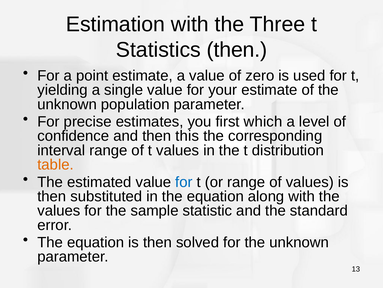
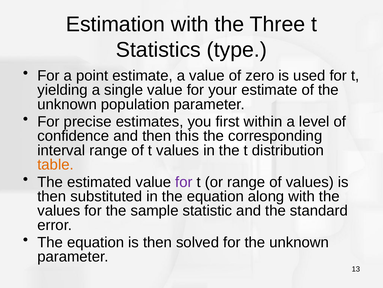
Statistics then: then -> type
which: which -> within
for at (184, 182) colour: blue -> purple
